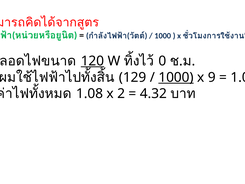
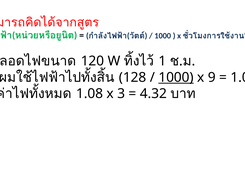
120 underline: present -> none
0: 0 -> 1
129: 129 -> 128
2: 2 -> 3
